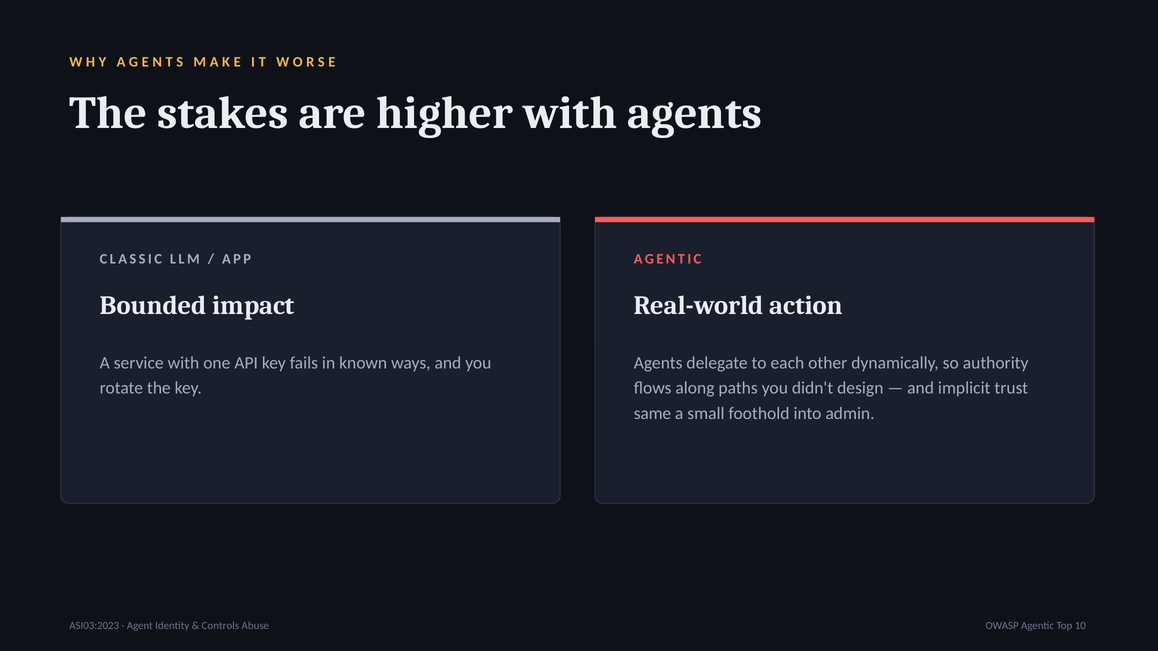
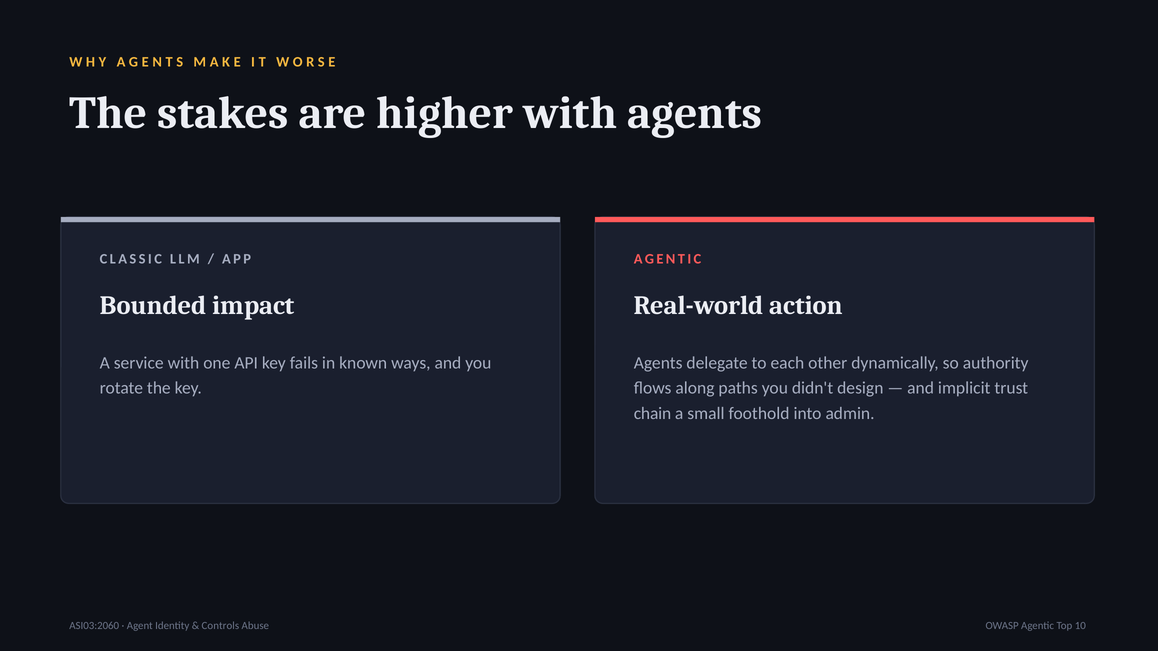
same: same -> chain
ASI03:2023: ASI03:2023 -> ASI03:2060
